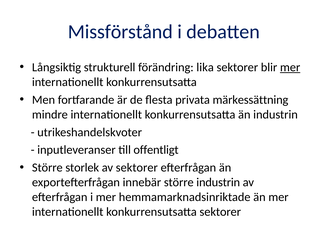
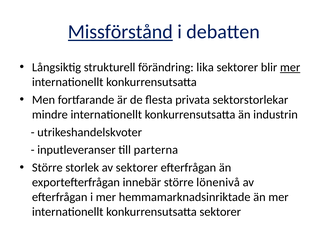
Missförstånd underline: none -> present
märkessättning: märkessättning -> sektorstorlekar
offentligt: offentligt -> parterna
större industrin: industrin -> lönenivå
